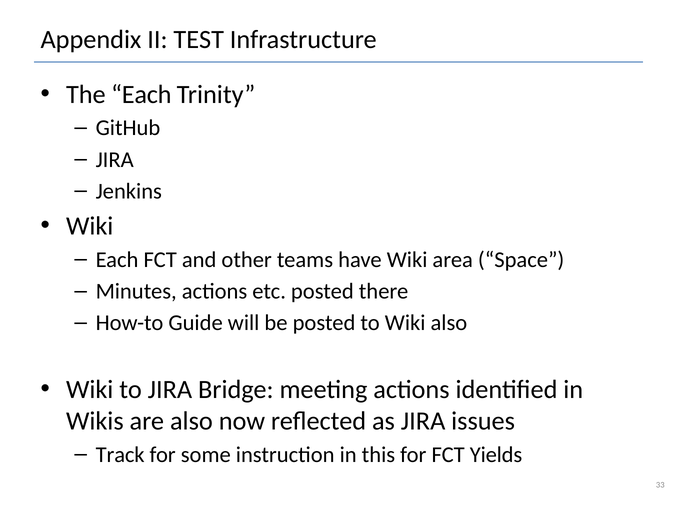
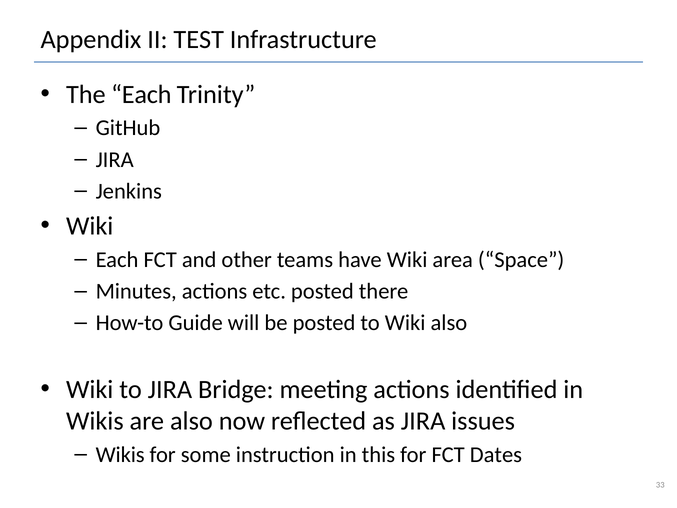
Track at (120, 454): Track -> Wikis
Yields: Yields -> Dates
